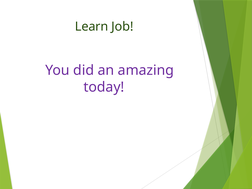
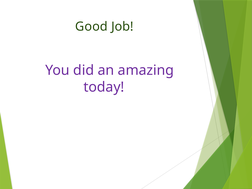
Learn: Learn -> Good
